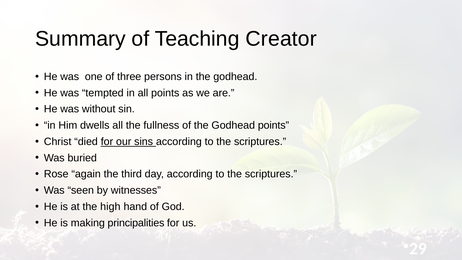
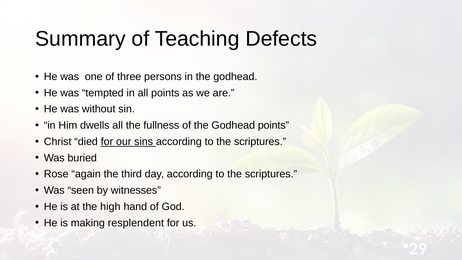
Creator: Creator -> Defects
principalities: principalities -> resplendent
